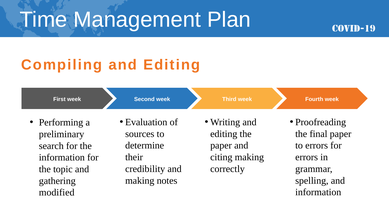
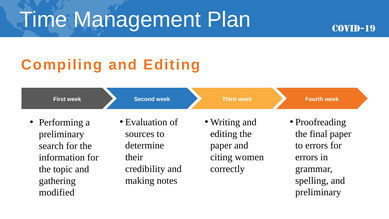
citing making: making -> women
information at (318, 192): information -> preliminary
